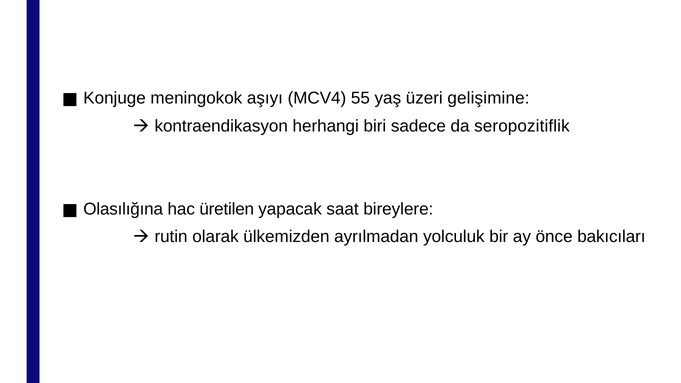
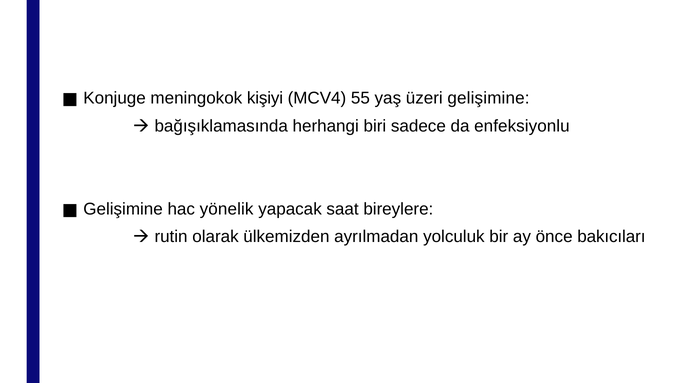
aşıyı: aşıyı -> kişiyi
kontraendikasyon: kontraendikasyon -> bağışıklamasında
seropozitiflik: seropozitiflik -> enfeksiyonlu
Olasılığına at (123, 209): Olasılığına -> Gelişimine
üretilen: üretilen -> yönelik
